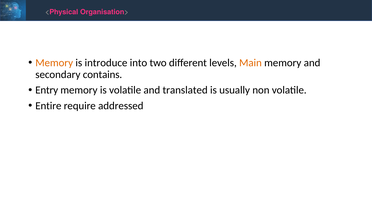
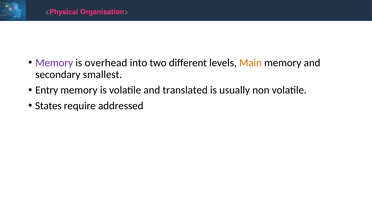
Memory at (54, 63) colour: orange -> purple
introduce: introduce -> overhead
contains: contains -> smallest
Entire: Entire -> States
